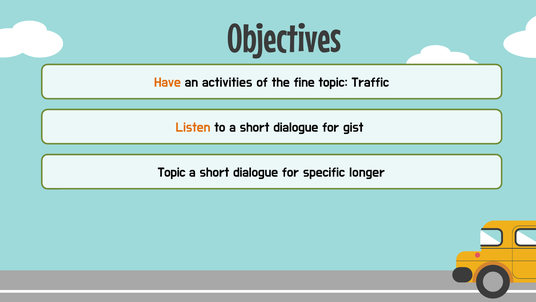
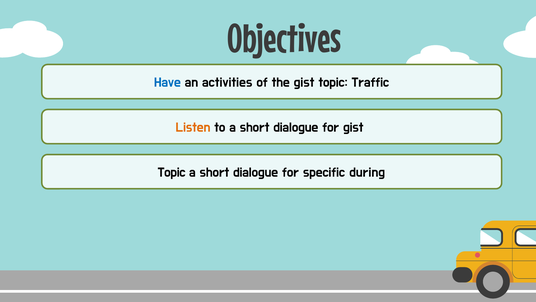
Have colour: orange -> blue
the fine: fine -> gist
longer: longer -> during
